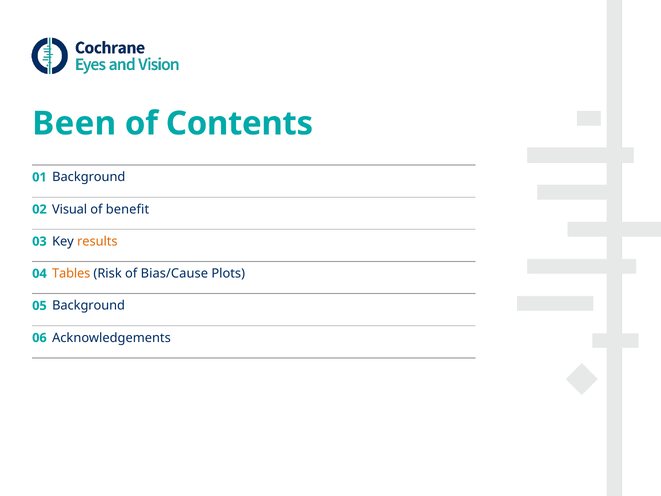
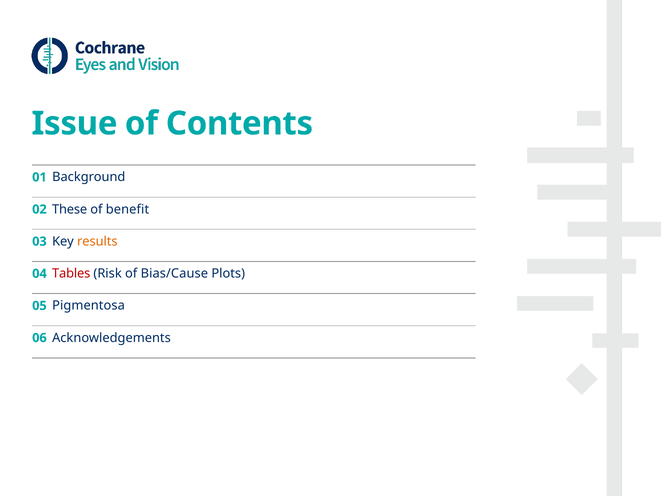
Been: Been -> Issue
Visual: Visual -> These
Tables colour: orange -> red
05 Background: Background -> Pigmentosa
